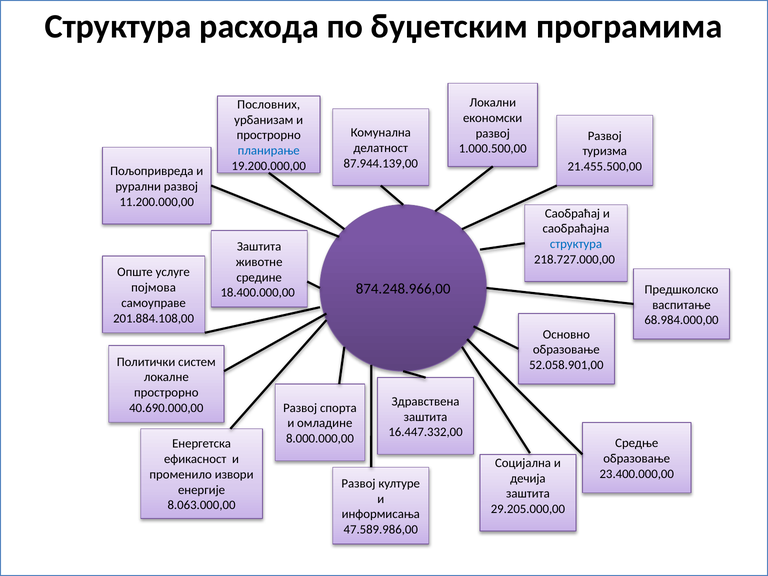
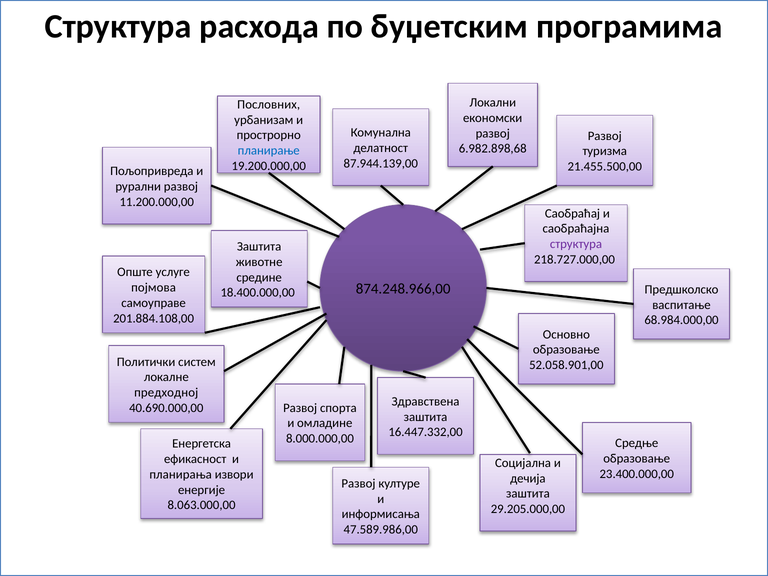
1.000.500,00: 1.000.500,00 -> 6.982.898,68
структура at (576, 244) colour: blue -> purple
прострорно at (166, 393): прострорно -> предходној
променило: променило -> планирања
